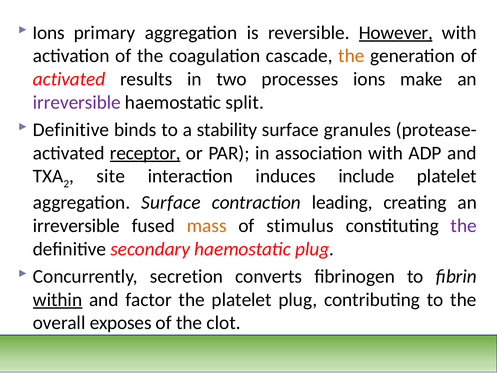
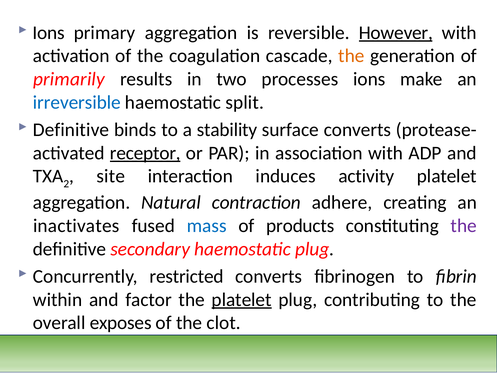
activated at (69, 79): activated -> primarily
irreversible at (77, 102) colour: purple -> blue
surface granules: granules -> converts
include: include -> activity
aggregation Surface: Surface -> Natural
leading: leading -> adhere
irreversible at (76, 226): irreversible -> inactivates
mass colour: orange -> blue
stimulus: stimulus -> products
secretion: secretion -> restricted
within underline: present -> none
platelet at (242, 299) underline: none -> present
